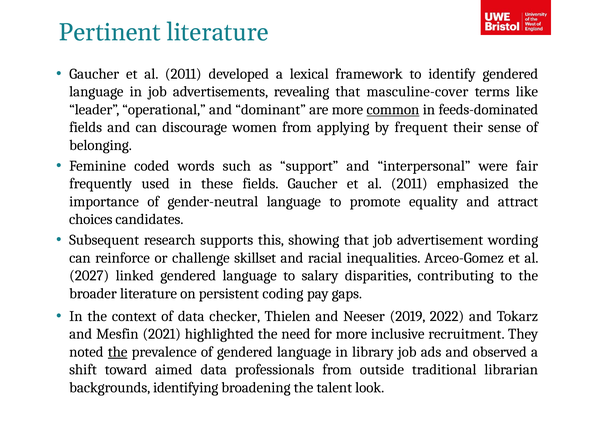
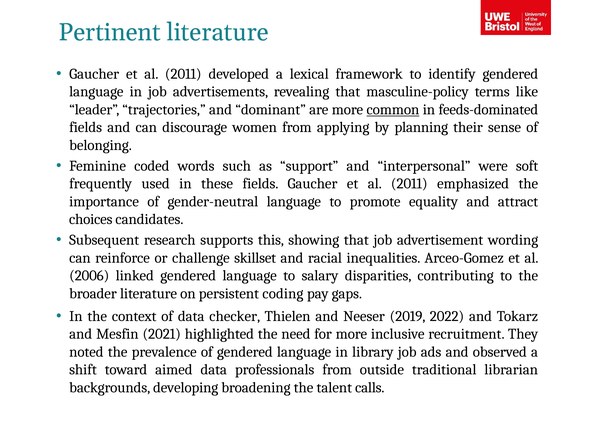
masculine-cover: masculine-cover -> masculine-policy
operational: operational -> trajectories
frequent: frequent -> planning
fair: fair -> soft
2027: 2027 -> 2006
the at (118, 352) underline: present -> none
identifying: identifying -> developing
look: look -> calls
